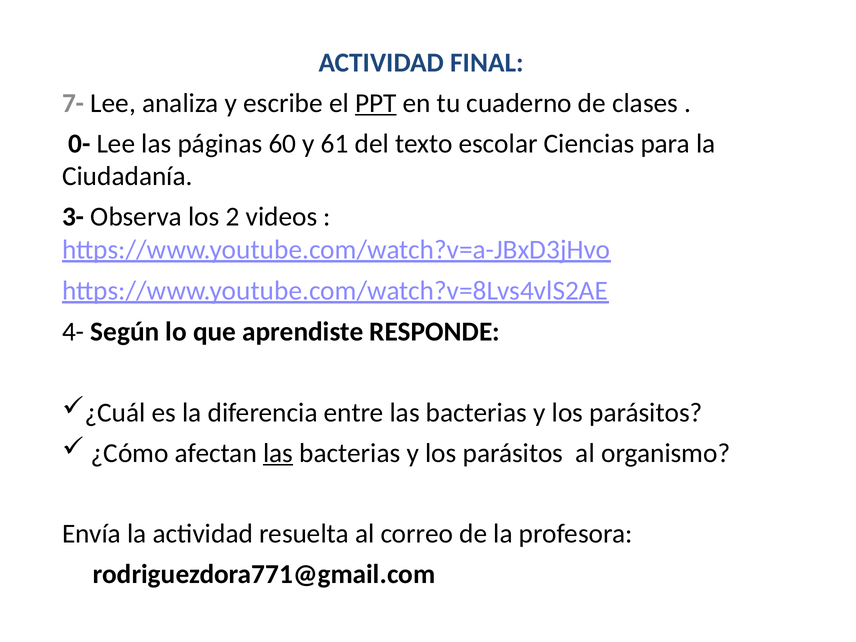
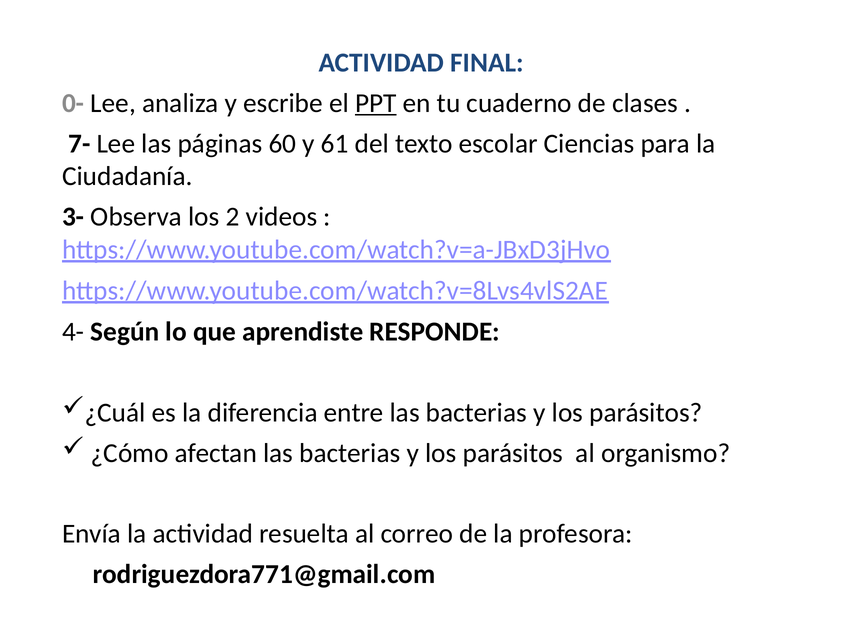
7-: 7- -> 0-
0-: 0- -> 7-
las at (278, 453) underline: present -> none
